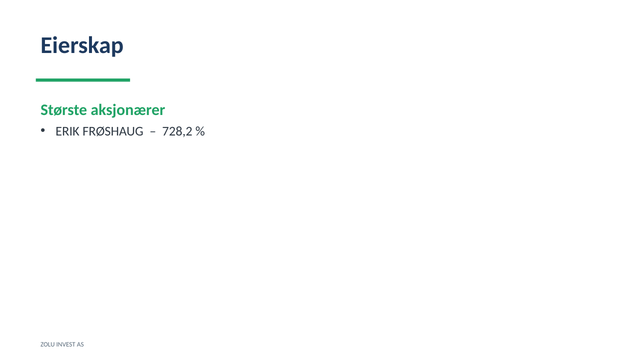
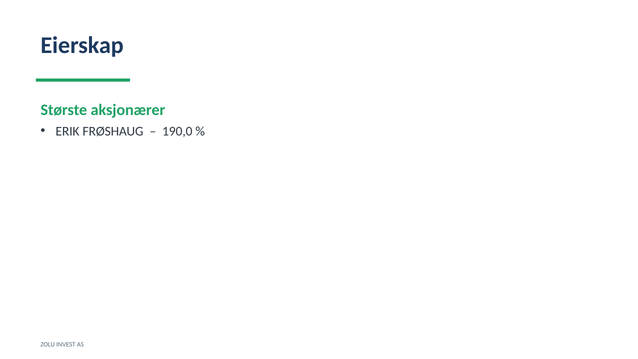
728,2: 728,2 -> 190,0
